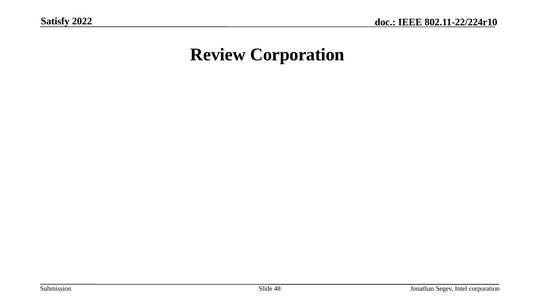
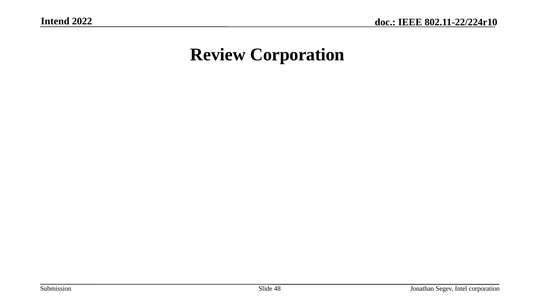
Satisfy: Satisfy -> Intend
